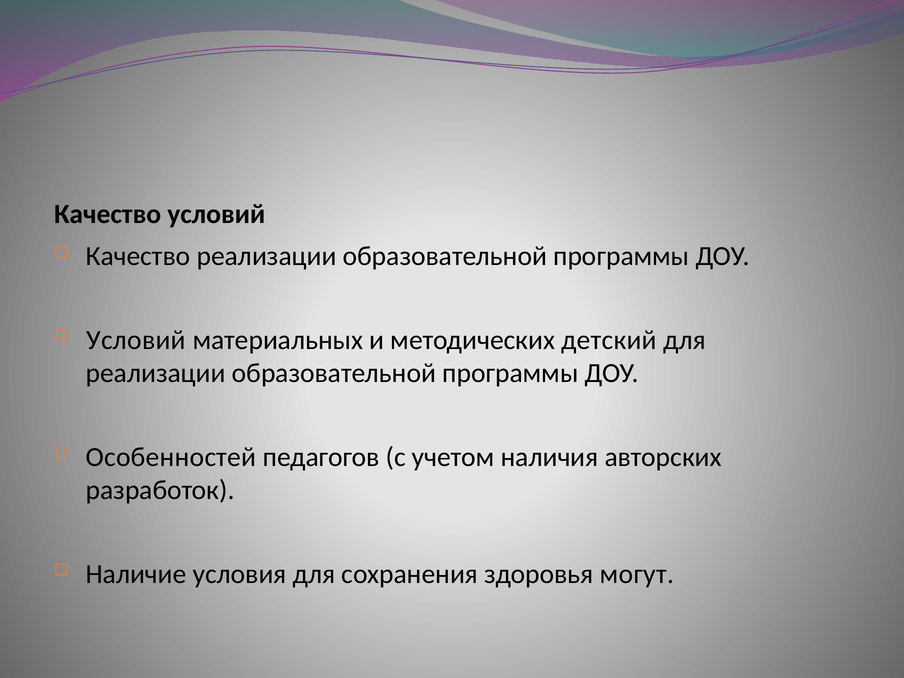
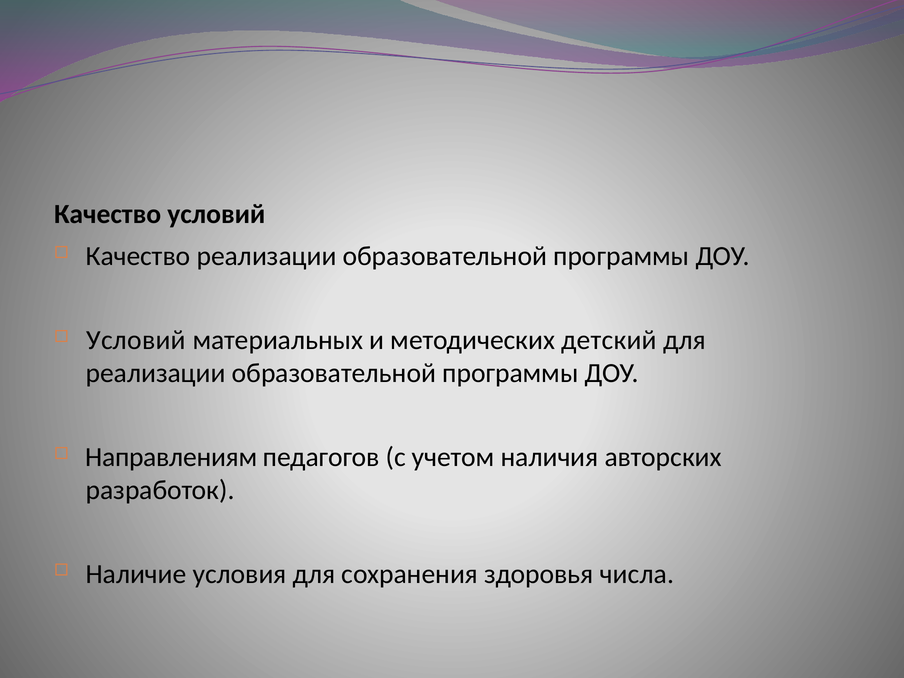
Особенностей: Особенностей -> Направлениям
могут: могут -> числа
